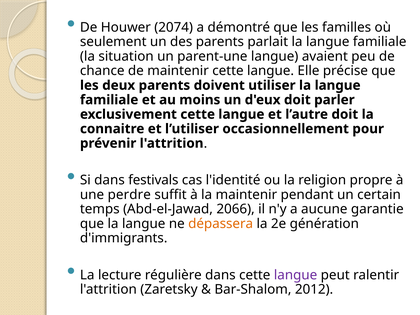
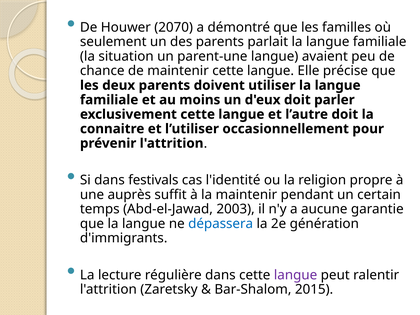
2074: 2074 -> 2070
perdre: perdre -> auprès
2066: 2066 -> 2003
dépassera colour: orange -> blue
2012: 2012 -> 2015
